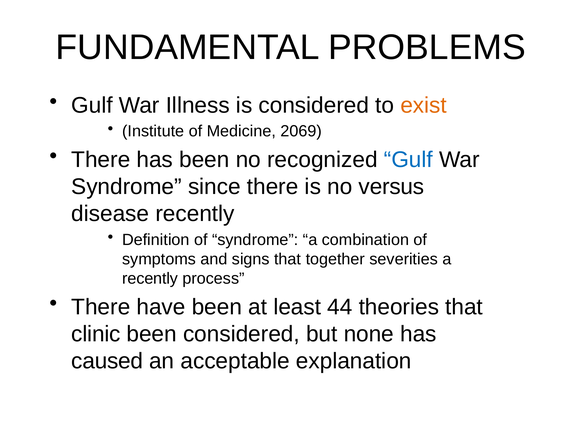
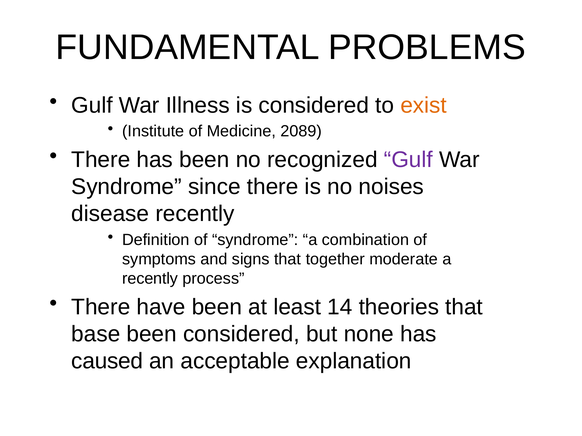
2069: 2069 -> 2089
Gulf at (408, 160) colour: blue -> purple
versus: versus -> noises
severities: severities -> moderate
44: 44 -> 14
clinic: clinic -> base
